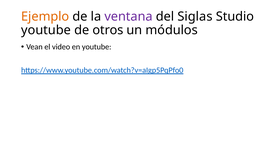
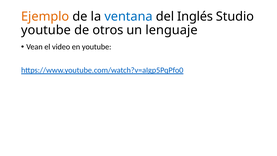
ventana colour: purple -> blue
Siglas: Siglas -> Inglés
módulos: módulos -> lenguaje
